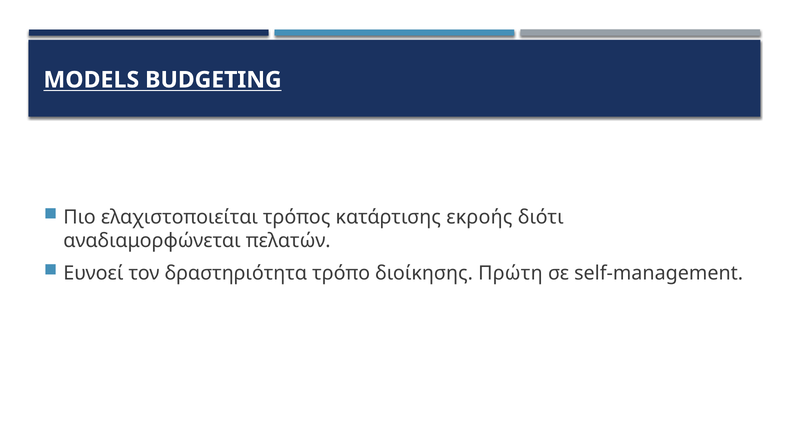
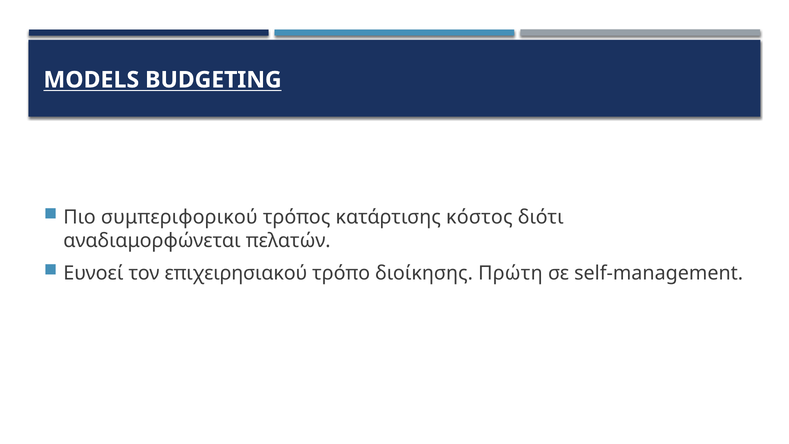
ελαχιστοποιείται: ελαχιστοποιείται -> συμπεριφορικού
εκροής: εκροής -> κόστος
δραστηριότητα: δραστηριότητα -> επιχειρησιακού
